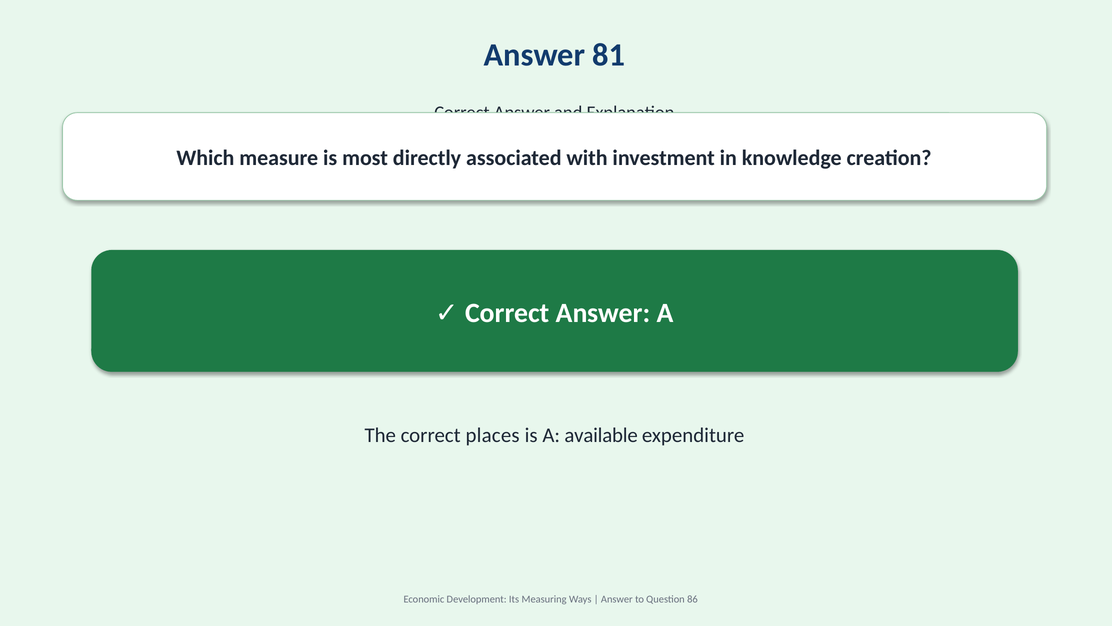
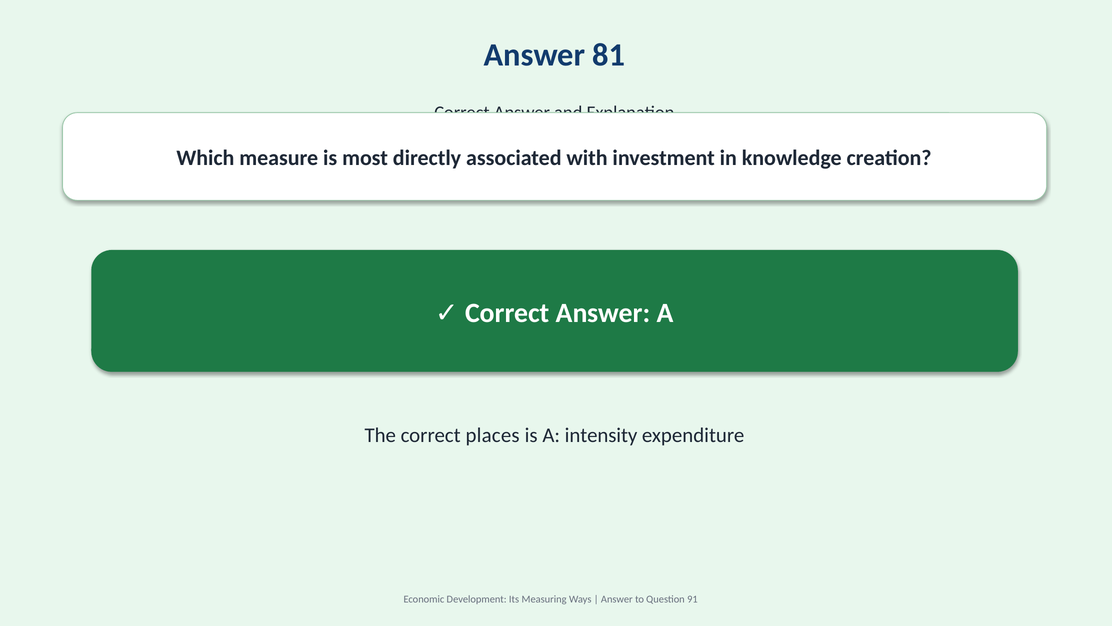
available: available -> intensity
86: 86 -> 91
